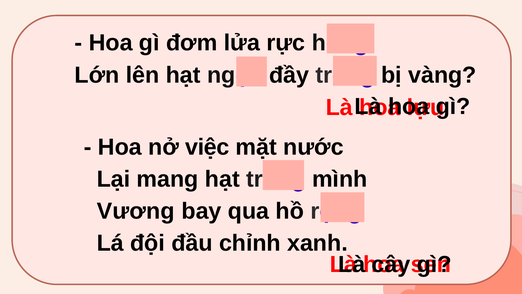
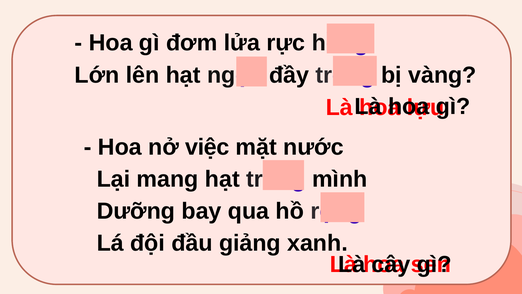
Vương: Vương -> Dưỡng
chỉnh: chỉnh -> giảng
